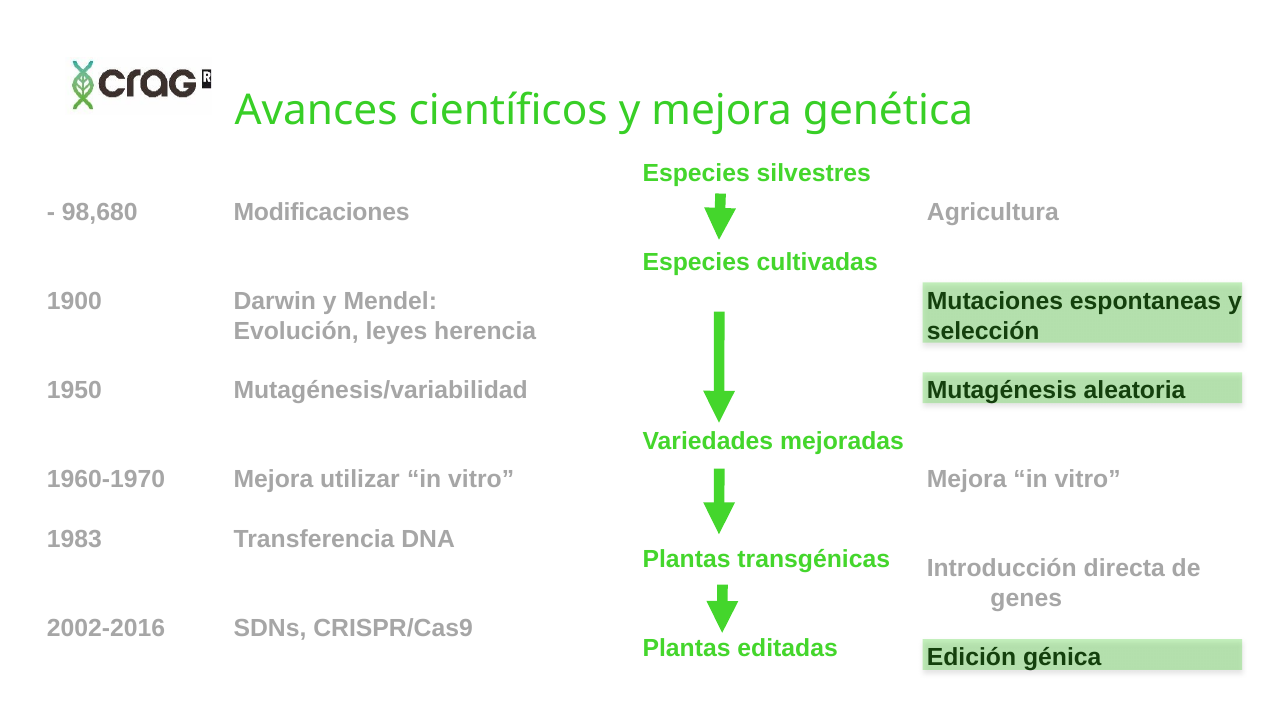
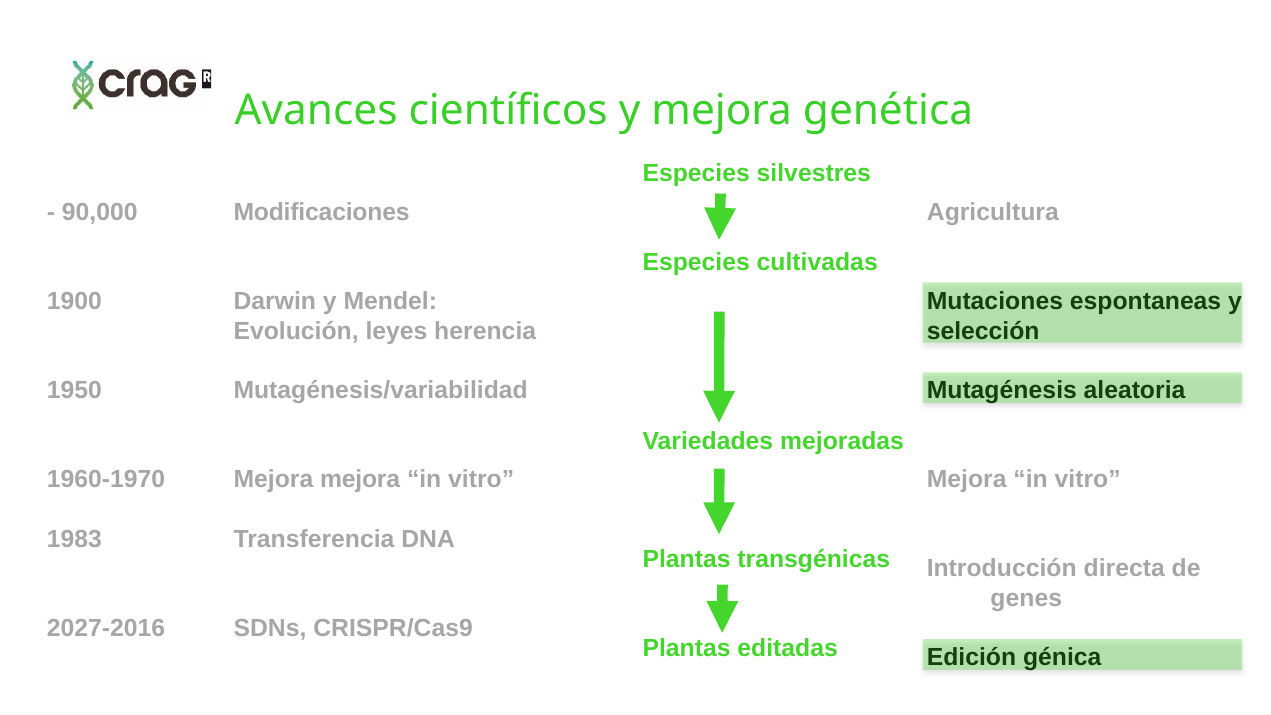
98,680: 98,680 -> 90,000
Mejora utilizar: utilizar -> mejora
2002-2016: 2002-2016 -> 2027-2016
